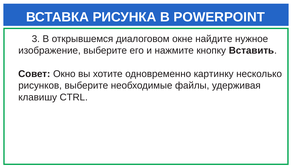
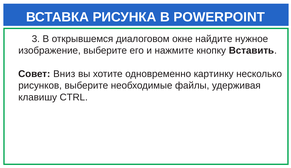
Окно: Окно -> Вниз
